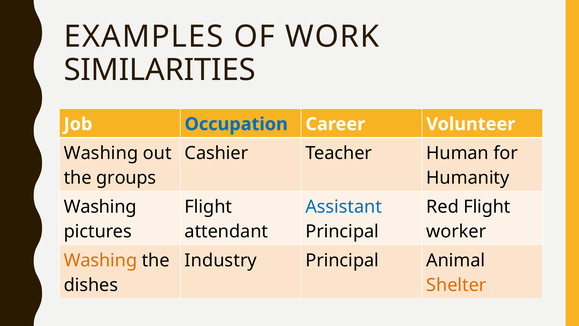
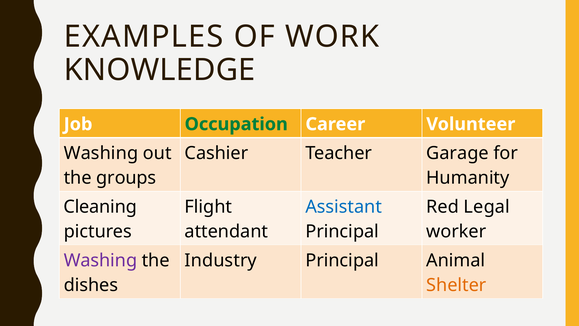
SIMILARITIES: SIMILARITIES -> KNOWLEDGE
Occupation colour: blue -> green
Human: Human -> Garage
Washing at (100, 207): Washing -> Cleaning
Red Flight: Flight -> Legal
Washing at (100, 260) colour: orange -> purple
